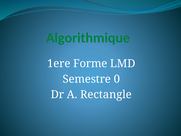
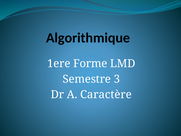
Algorithmique colour: green -> black
0: 0 -> 3
Rectangle: Rectangle -> Caractère
